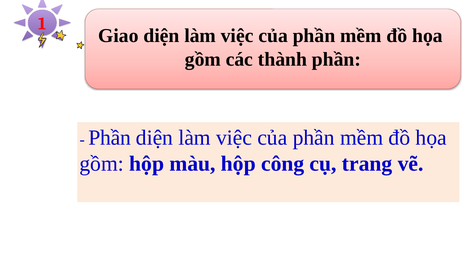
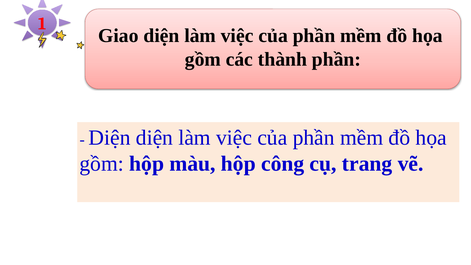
Phần at (110, 138): Phần -> Diện
